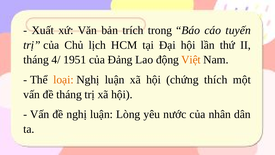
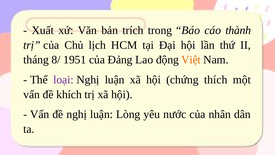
tuyến: tuyến -> thành
4/: 4/ -> 8/
loại colour: orange -> purple
đề tháng: tháng -> khích
